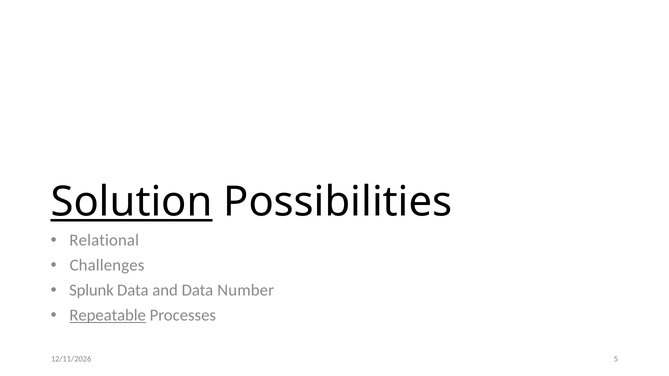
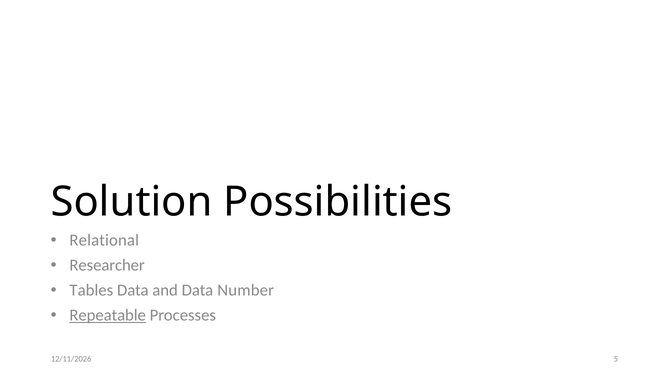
Solution underline: present -> none
Challenges: Challenges -> Researcher
Splunk: Splunk -> Tables
